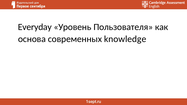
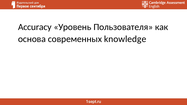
Everyday: Everyday -> Accuracy
